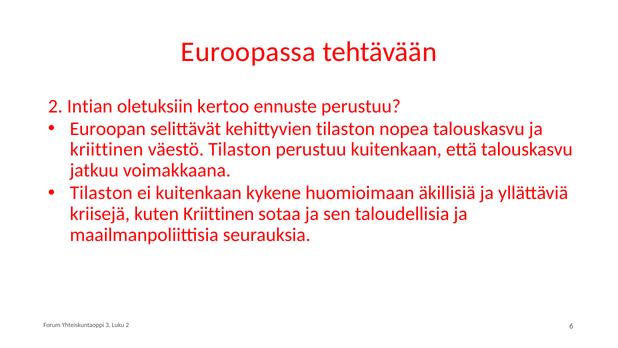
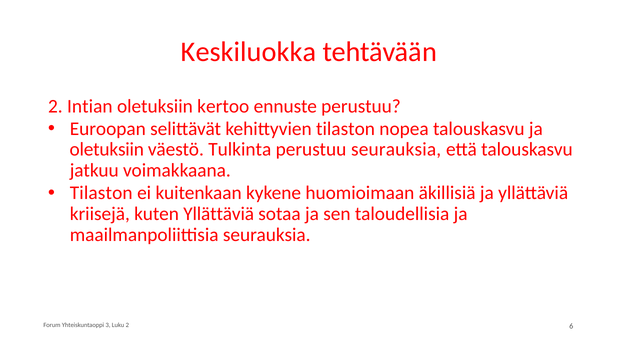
Euroopassa: Euroopassa -> Keskiluokka
kriittinen at (107, 149): kriittinen -> oletuksiin
väestö Tilaston: Tilaston -> Tulkinta
perustuu kuitenkaan: kuitenkaan -> seurauksia
kuten Kriittinen: Kriittinen -> Yllättäviä
